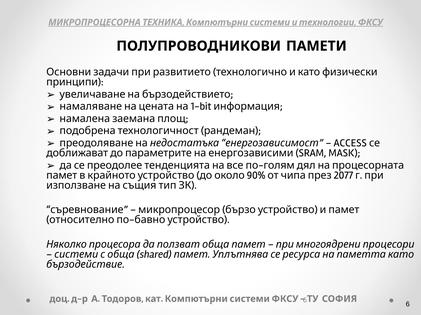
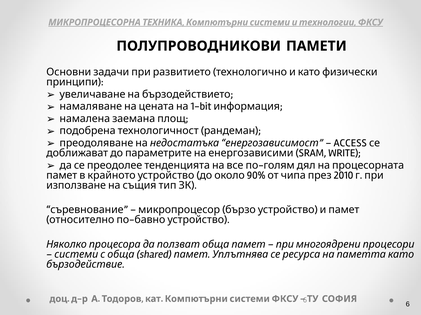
MASK: MASK -> WRITE
2077: 2077 -> 2010
